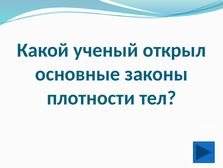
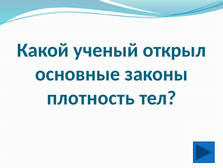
плотности: плотности -> плотность
